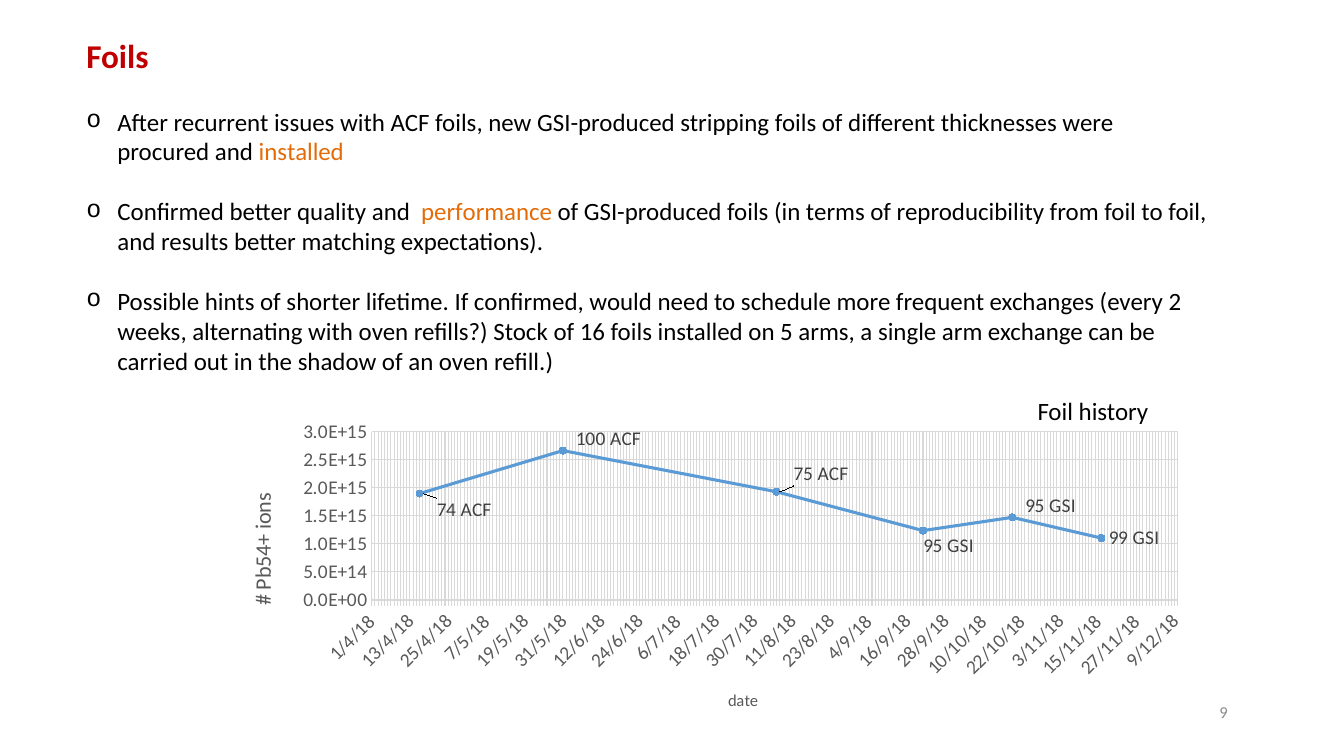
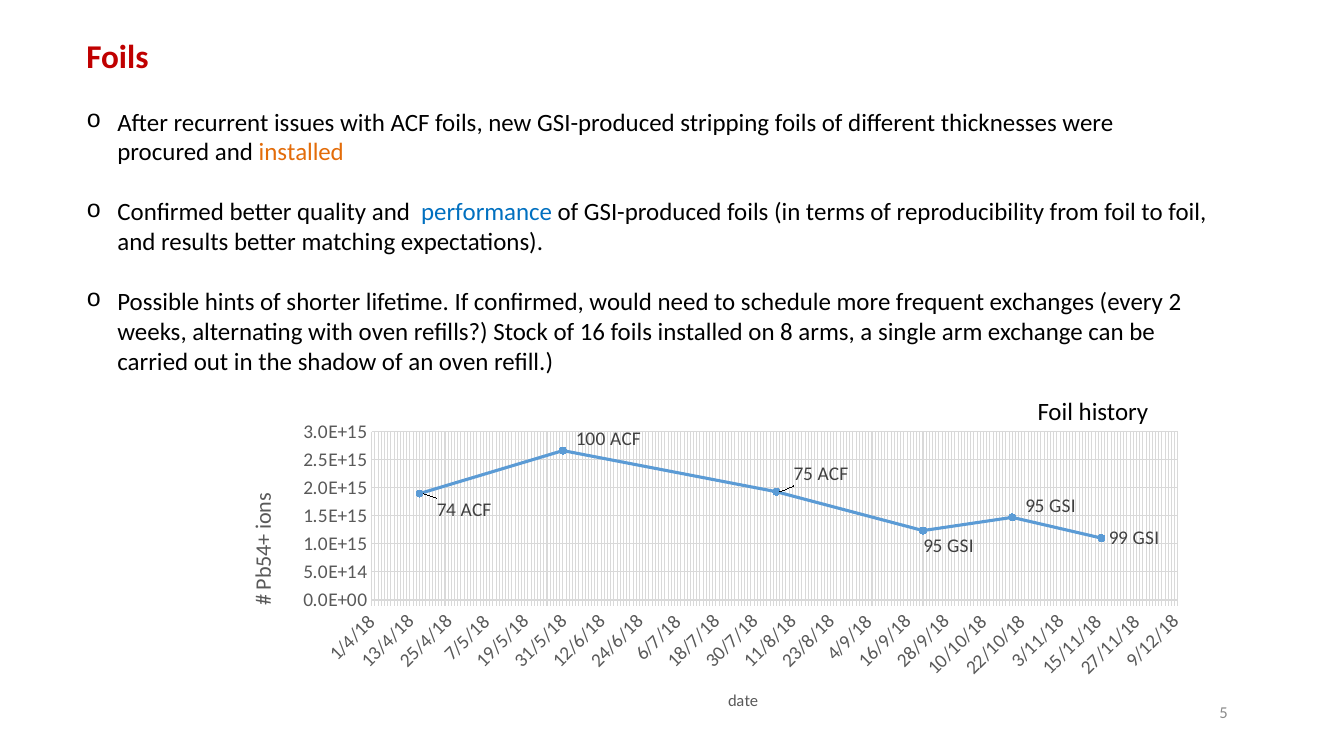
performance at (487, 213) colour: orange -> blue
on 5: 5 -> 8
9 at (1224, 714): 9 -> 5
